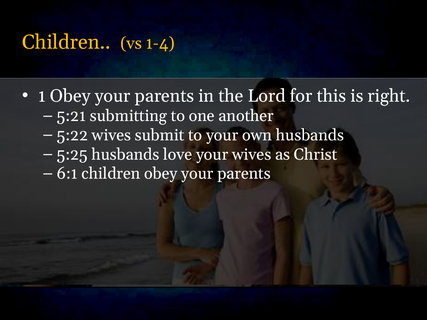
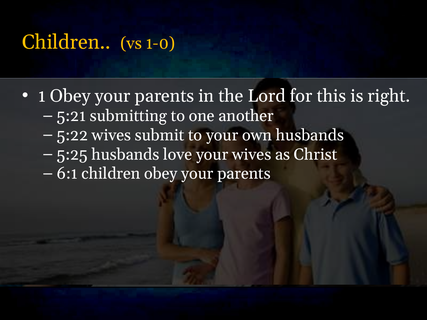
1-4: 1-4 -> 1-0
